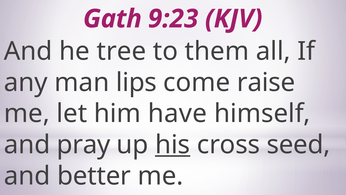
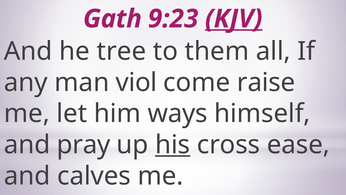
KJV underline: none -> present
lips: lips -> viol
have: have -> ways
seed: seed -> ease
better: better -> calves
